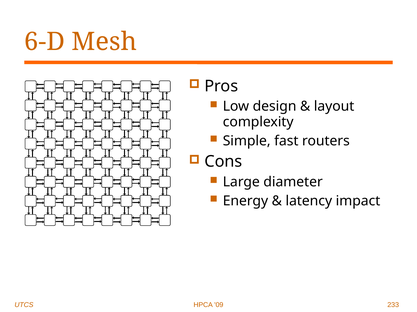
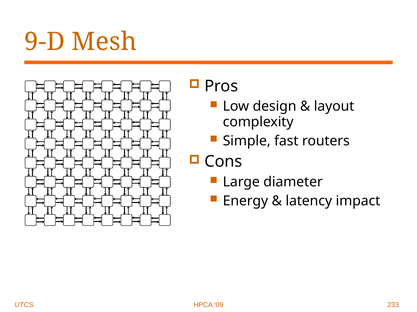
6-D: 6-D -> 9-D
